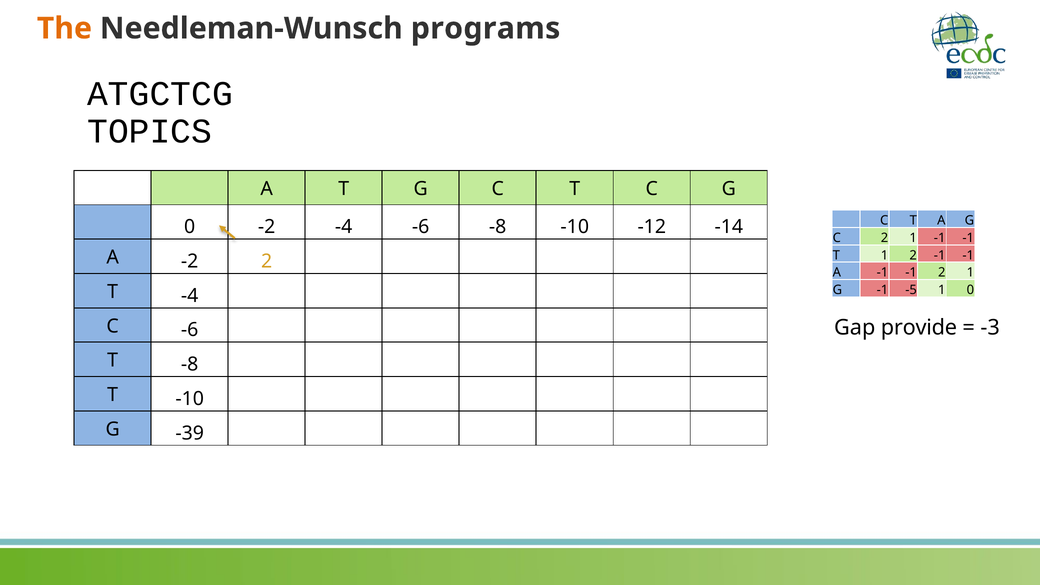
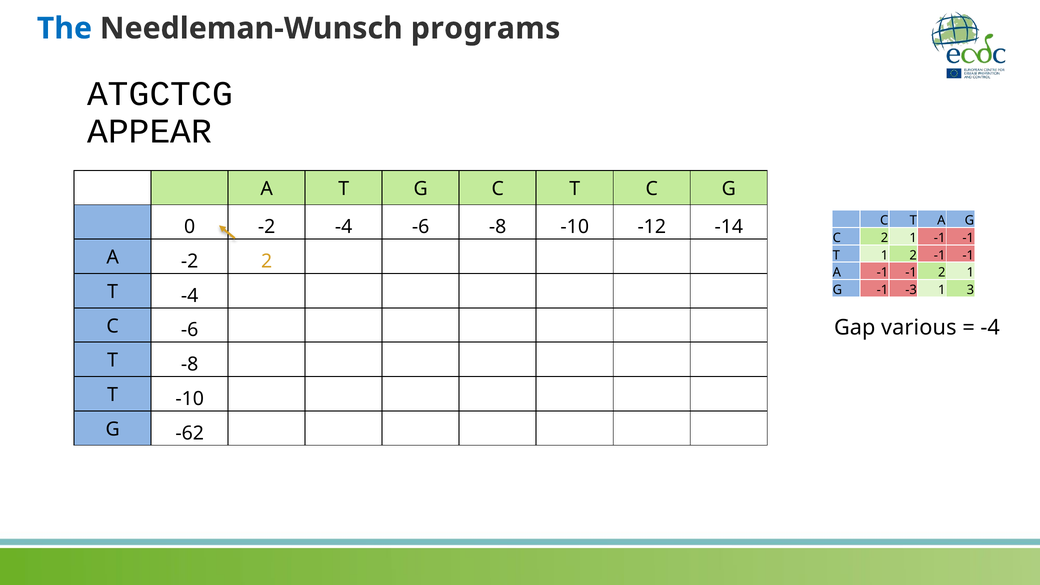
The colour: orange -> blue
TOPICS: TOPICS -> APPEAR
-5: -5 -> -3
1 0: 0 -> 3
provide: provide -> various
-3 at (990, 327): -3 -> -4
-39: -39 -> -62
